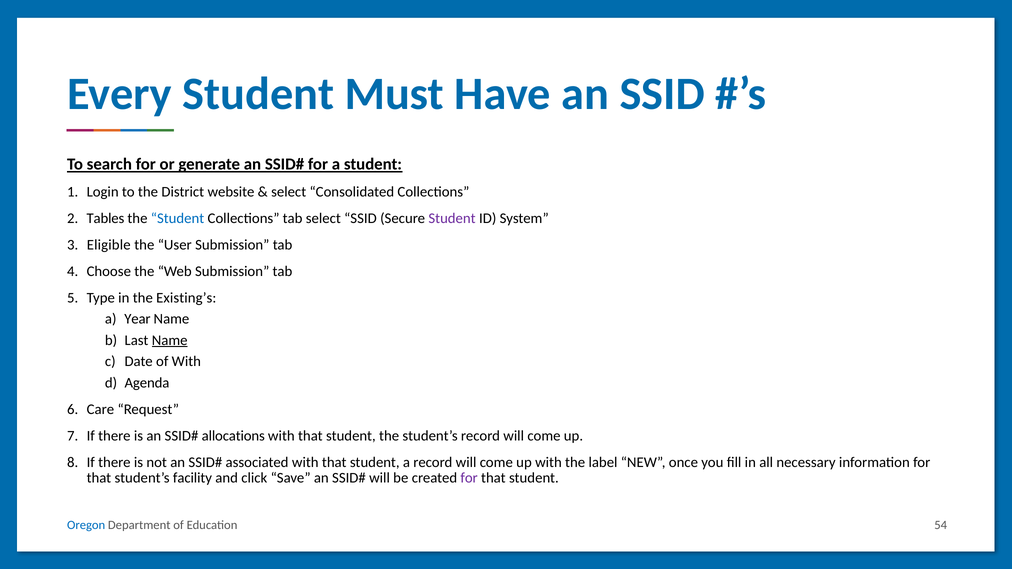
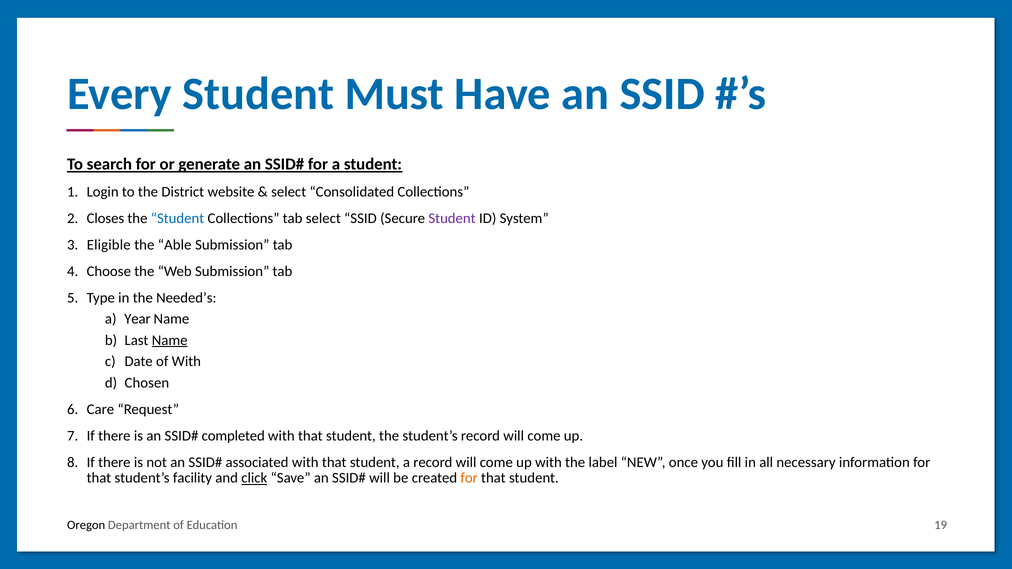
Tables: Tables -> Closes
User: User -> Able
Existing’s: Existing’s -> Needed’s
Agenda: Agenda -> Chosen
allocations: allocations -> completed
click underline: none -> present
for at (469, 478) colour: purple -> orange
Oregon colour: blue -> black
54: 54 -> 19
